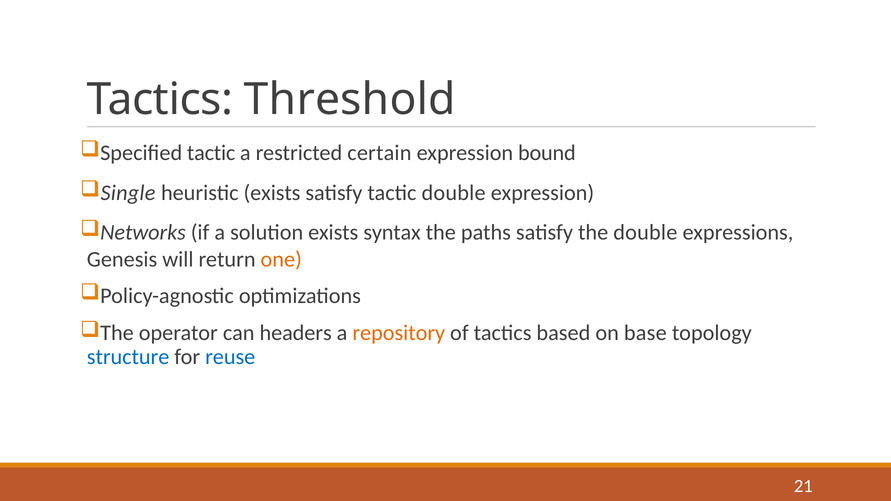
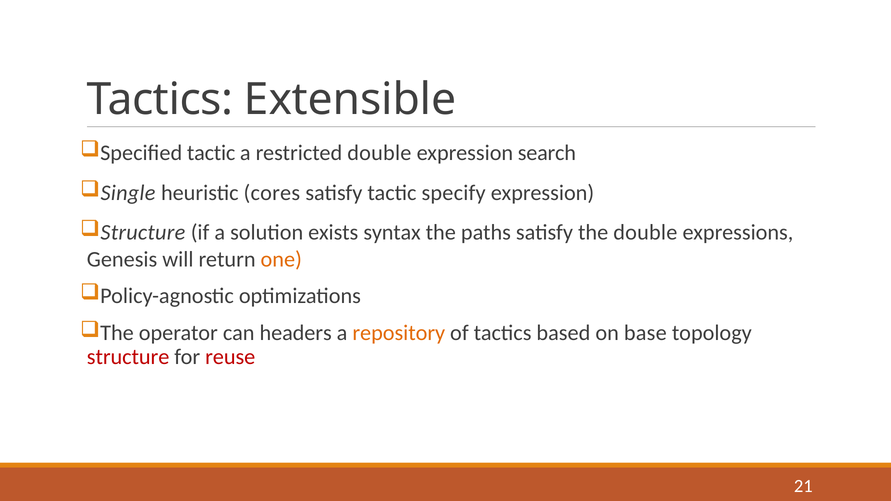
Threshold: Threshold -> Extensible
restricted certain: certain -> double
bound: bound -> search
heuristic exists: exists -> cores
tactic double: double -> specify
Networks at (143, 233): Networks -> Structure
structure at (128, 357) colour: blue -> red
reuse colour: blue -> red
